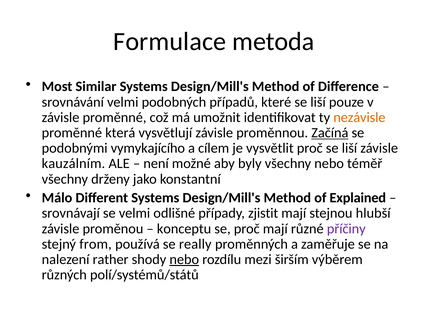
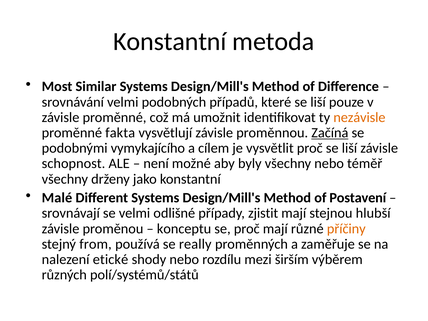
Formulace at (170, 41): Formulace -> Konstantní
která: která -> fakta
kauzálním: kauzálním -> schopnost
Málo: Málo -> Malé
Explained: Explained -> Postavení
příčiny colour: purple -> orange
rather: rather -> etické
nebo at (184, 259) underline: present -> none
